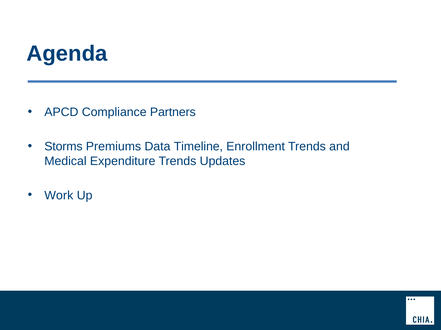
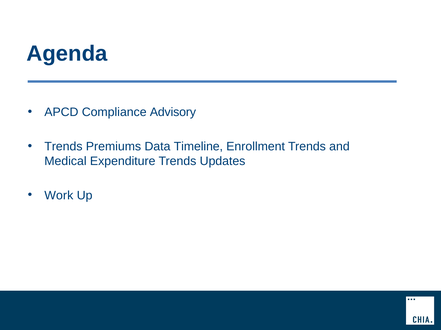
Partners: Partners -> Advisory
Storms at (63, 147): Storms -> Trends
